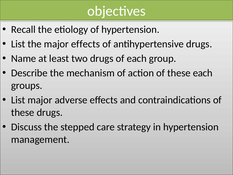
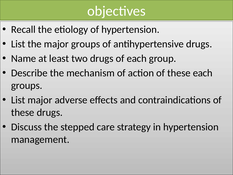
major effects: effects -> groups
